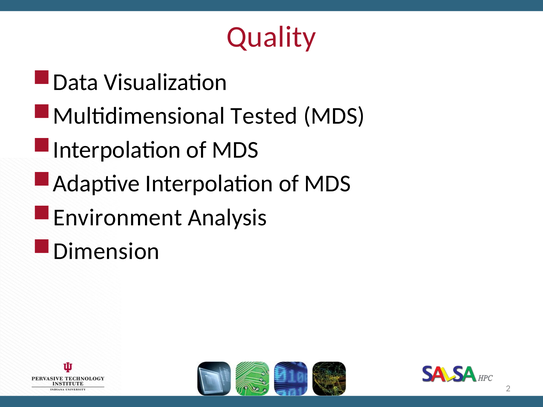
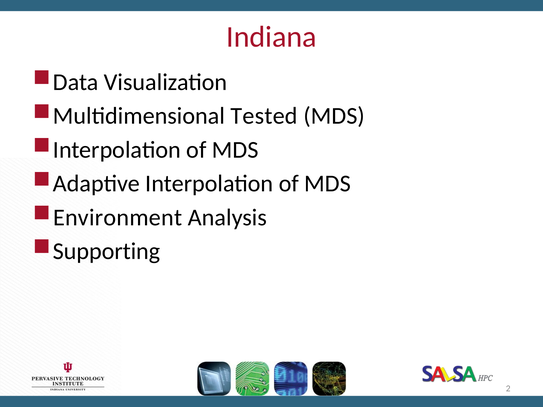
Quality: Quality -> Indiana
Dimension: Dimension -> Supporting
